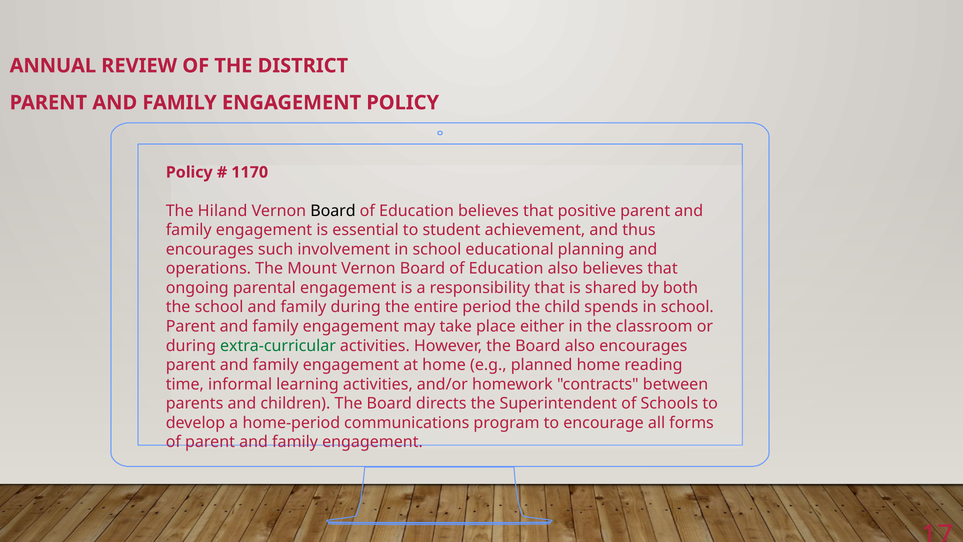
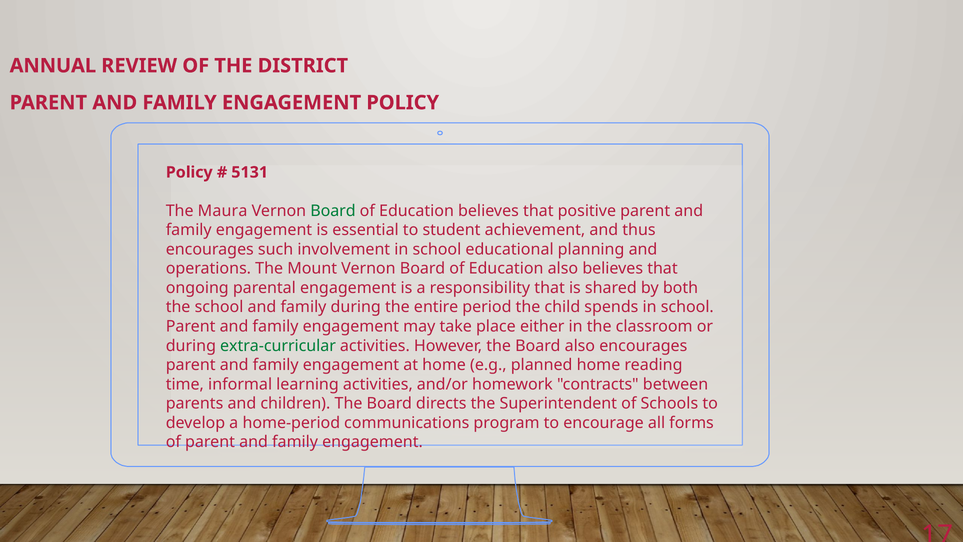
1170: 1170 -> 5131
Hiland: Hiland -> Maura
Board at (333, 211) colour: black -> green
